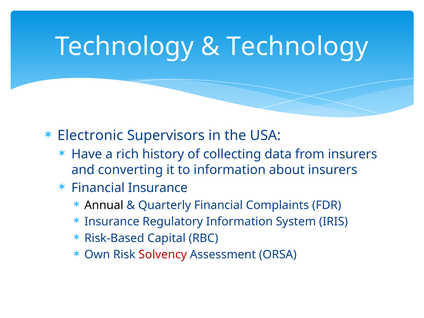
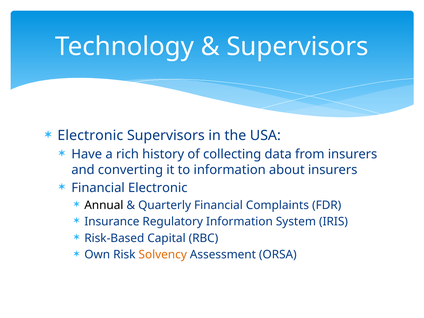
Technology at (297, 47): Technology -> Supervisors
Financial Insurance: Insurance -> Electronic
Solvency colour: red -> orange
